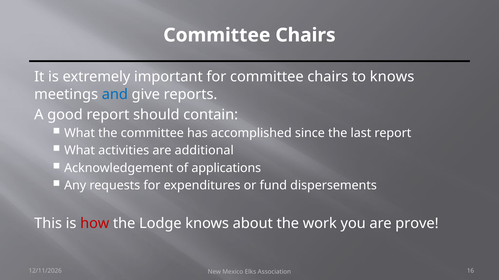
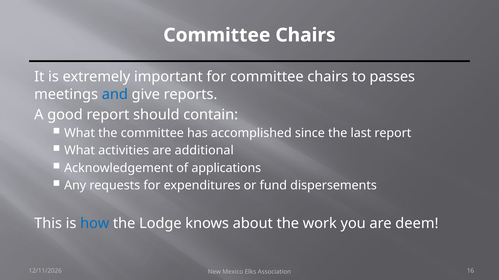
to knows: knows -> passes
how colour: red -> blue
prove: prove -> deem
